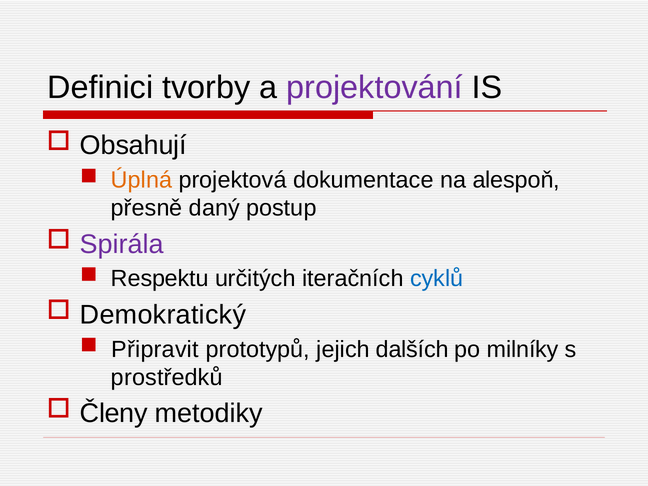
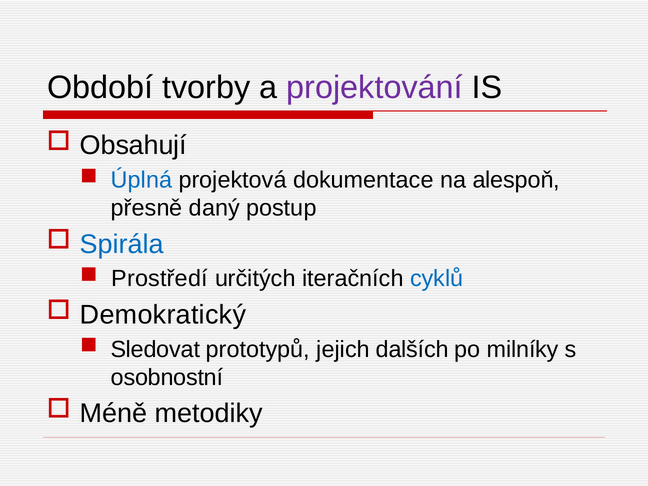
Definici: Definici -> Období
Úplná colour: orange -> blue
Spirála colour: purple -> blue
Respektu: Respektu -> Prostředí
Připravit: Připravit -> Sledovat
prostředků: prostředků -> osobnostní
Členy: Členy -> Méně
